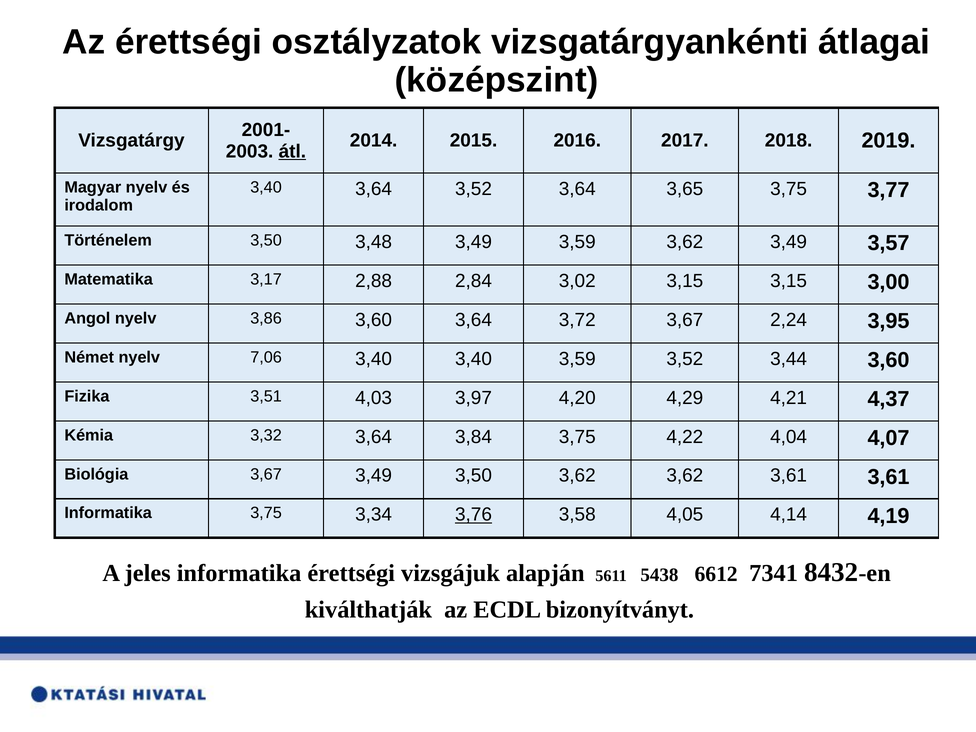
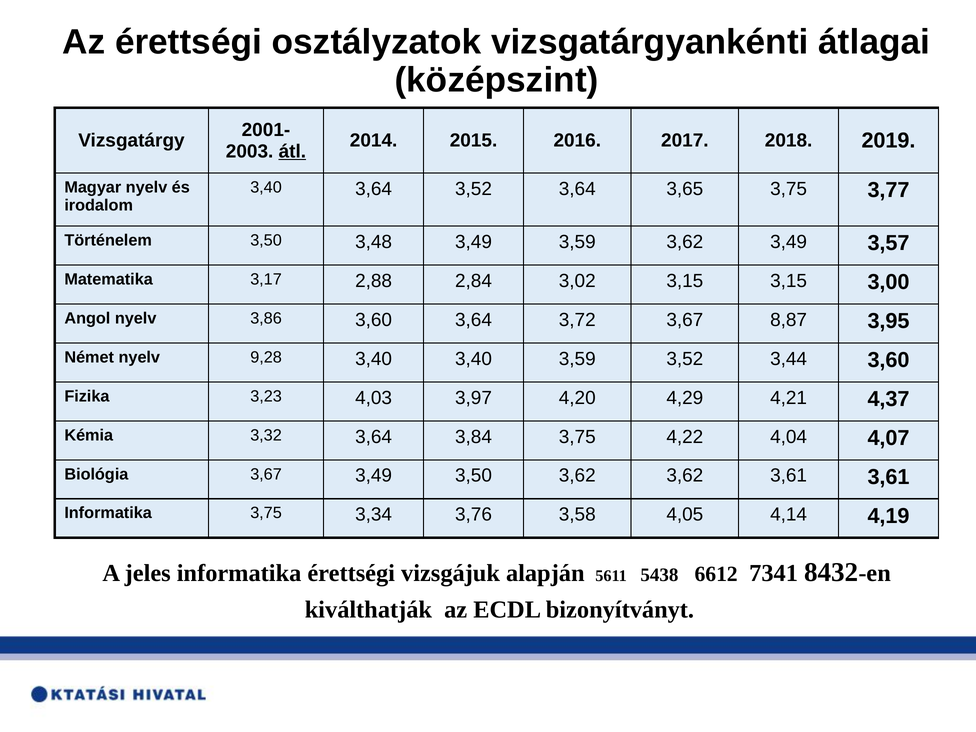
2,24: 2,24 -> 8,87
7,06: 7,06 -> 9,28
3,51: 3,51 -> 3,23
3,76 underline: present -> none
